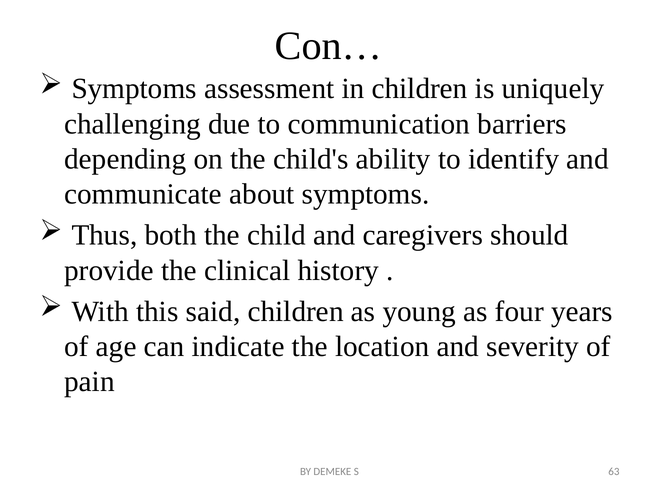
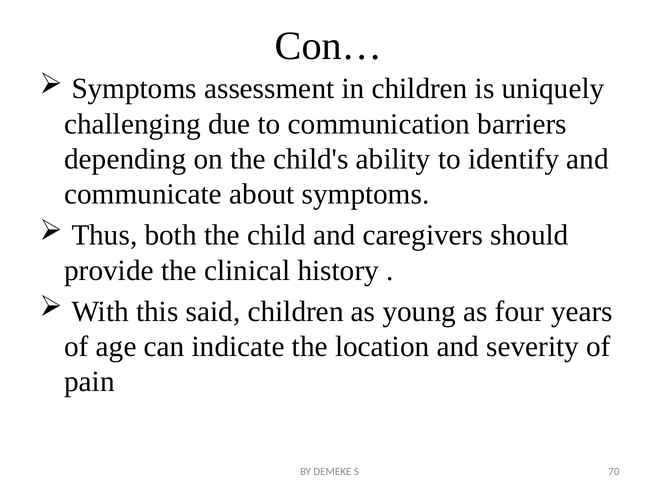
63: 63 -> 70
